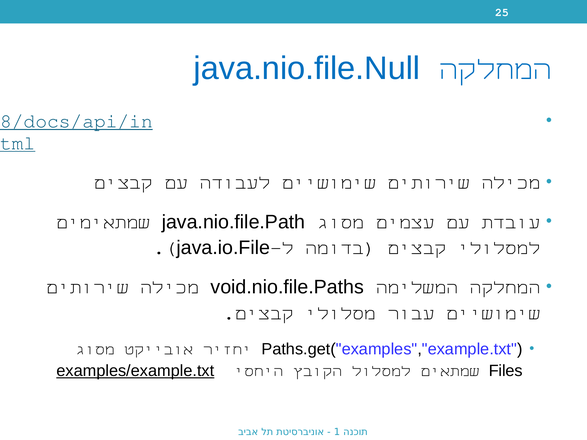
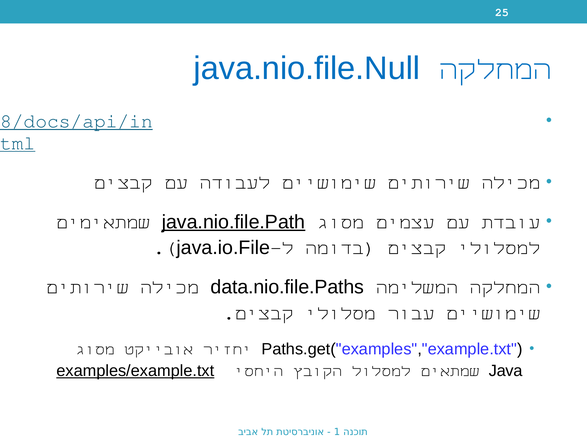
java.nio.file.Path underline: none -> present
void.nio.file.Paths: void.nio.file.Paths -> data.nio.file.Paths
Files: Files -> Java
